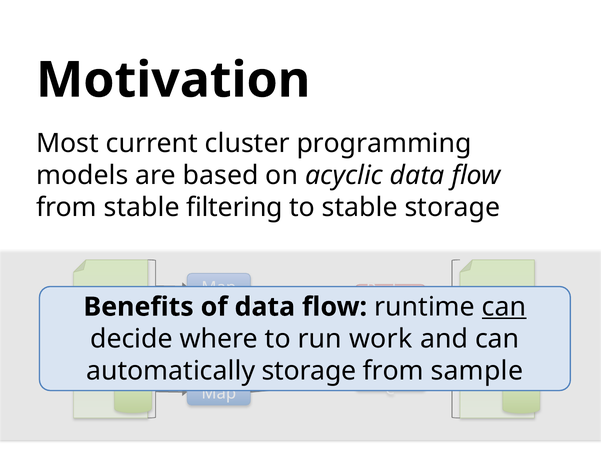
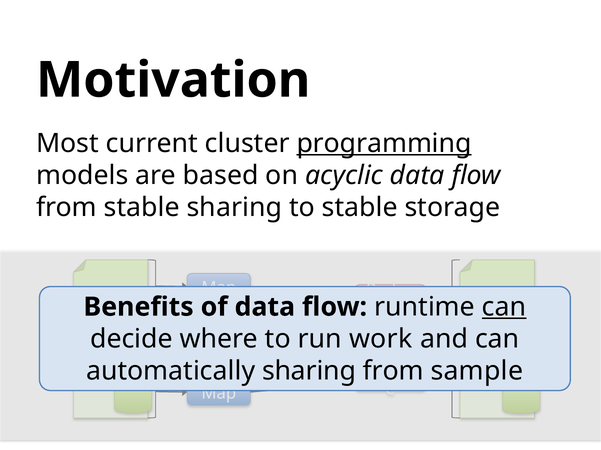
programming underline: none -> present
stable filtering: filtering -> sharing
automatically storage: storage -> sharing
